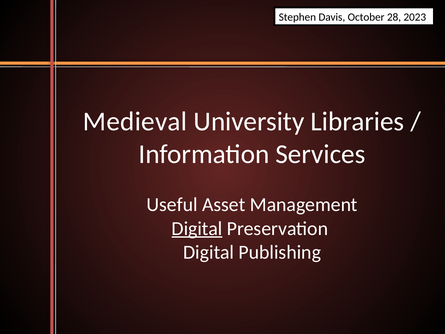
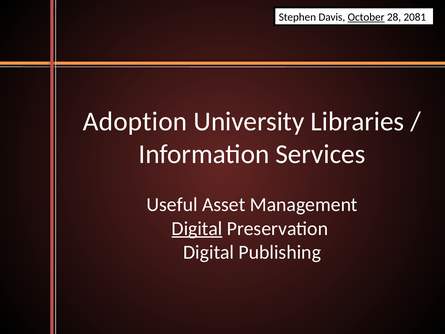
October underline: none -> present
2023: 2023 -> 2081
Medieval: Medieval -> Adoption
